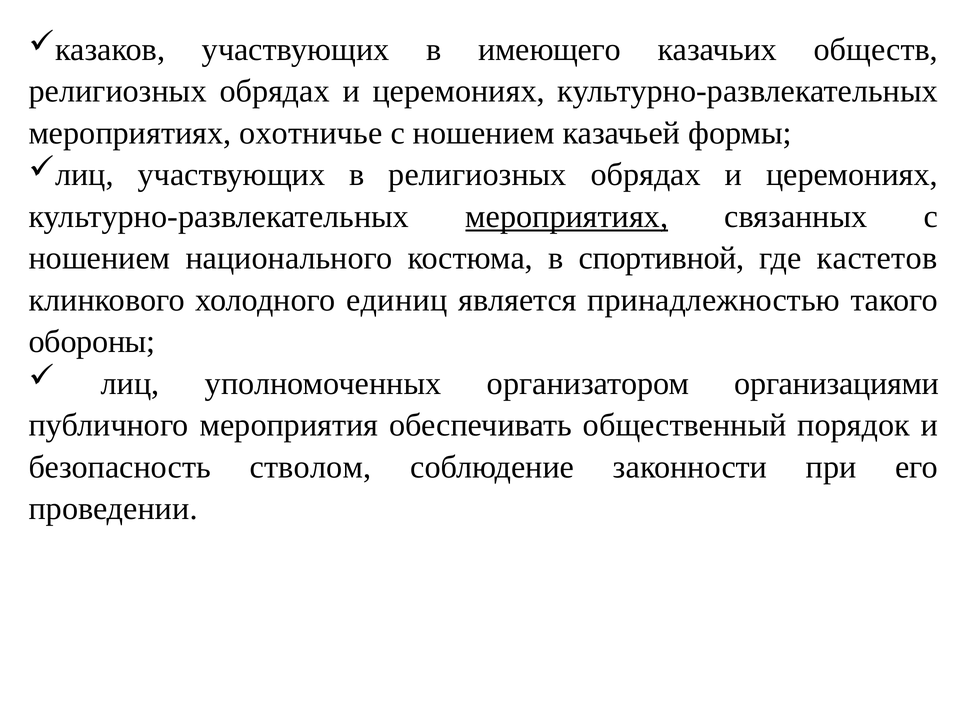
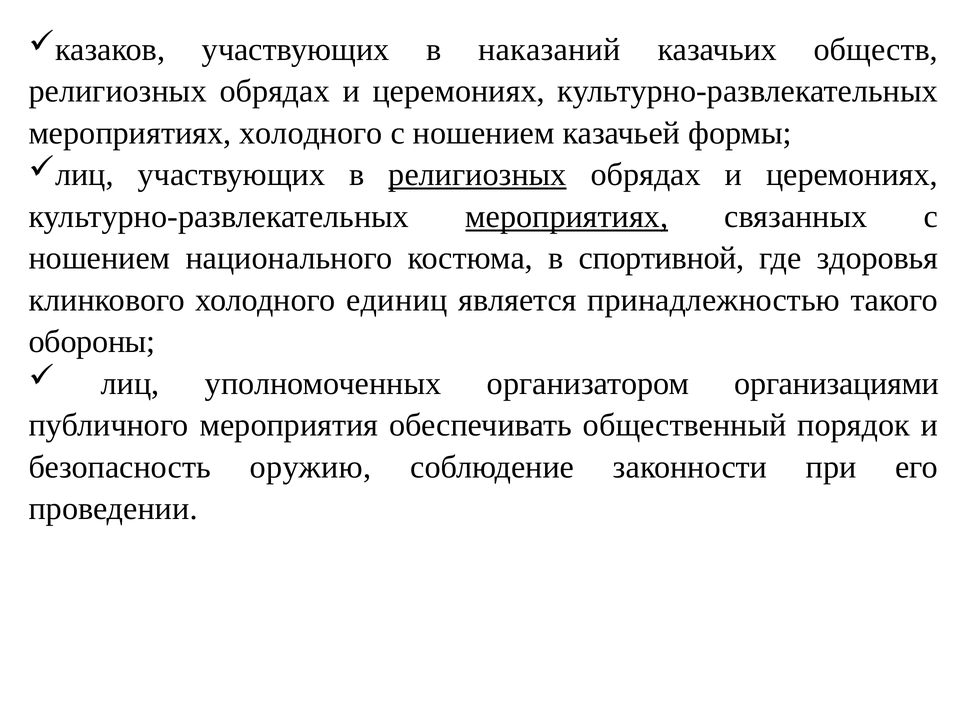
имеющего: имеющего -> наказаний
мероприятиях охотничье: охотничье -> холодного
религиозных at (477, 175) underline: none -> present
кастетов: кастетов -> здоровья
стволом: стволом -> оружию
